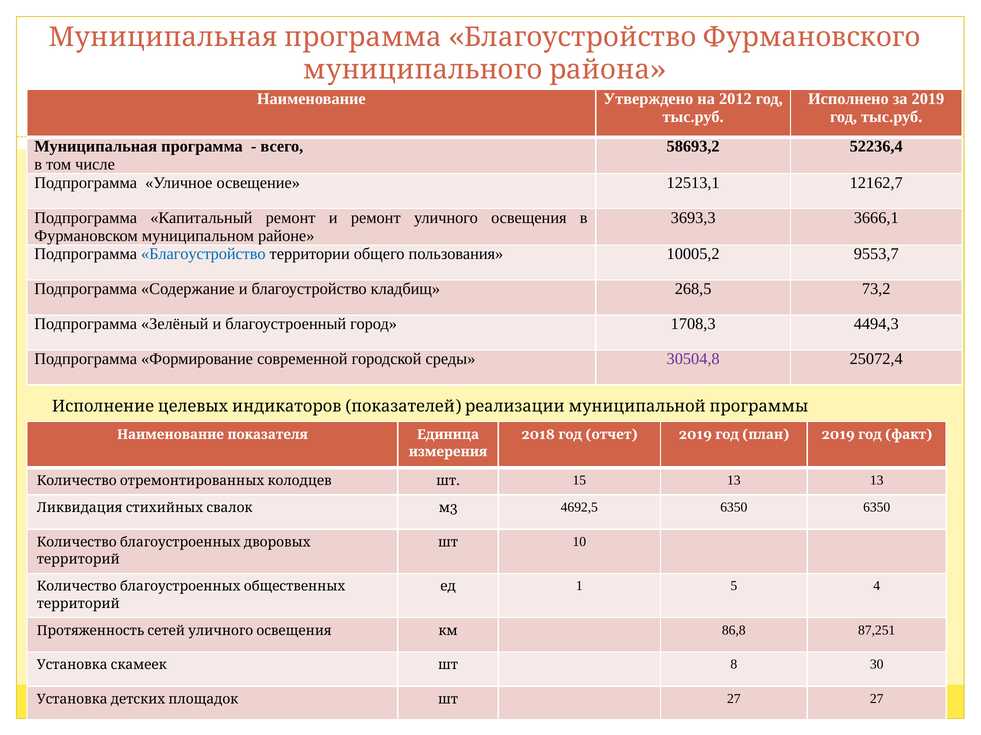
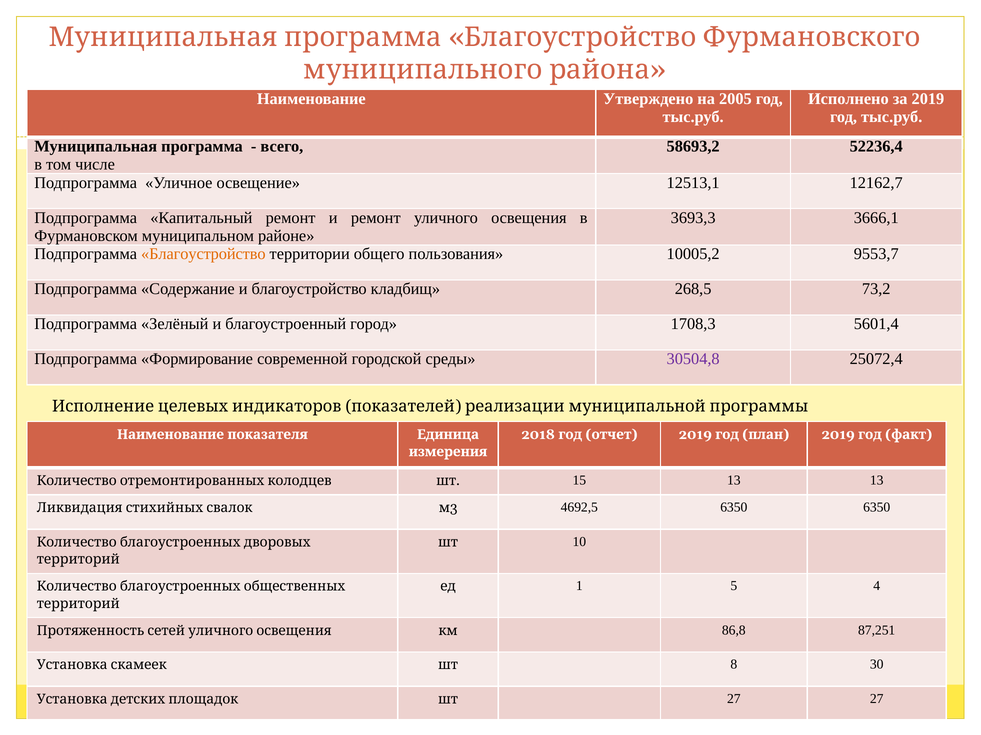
2012: 2012 -> 2005
Благоустройство at (203, 254) colour: blue -> orange
4494,3: 4494,3 -> 5601,4
